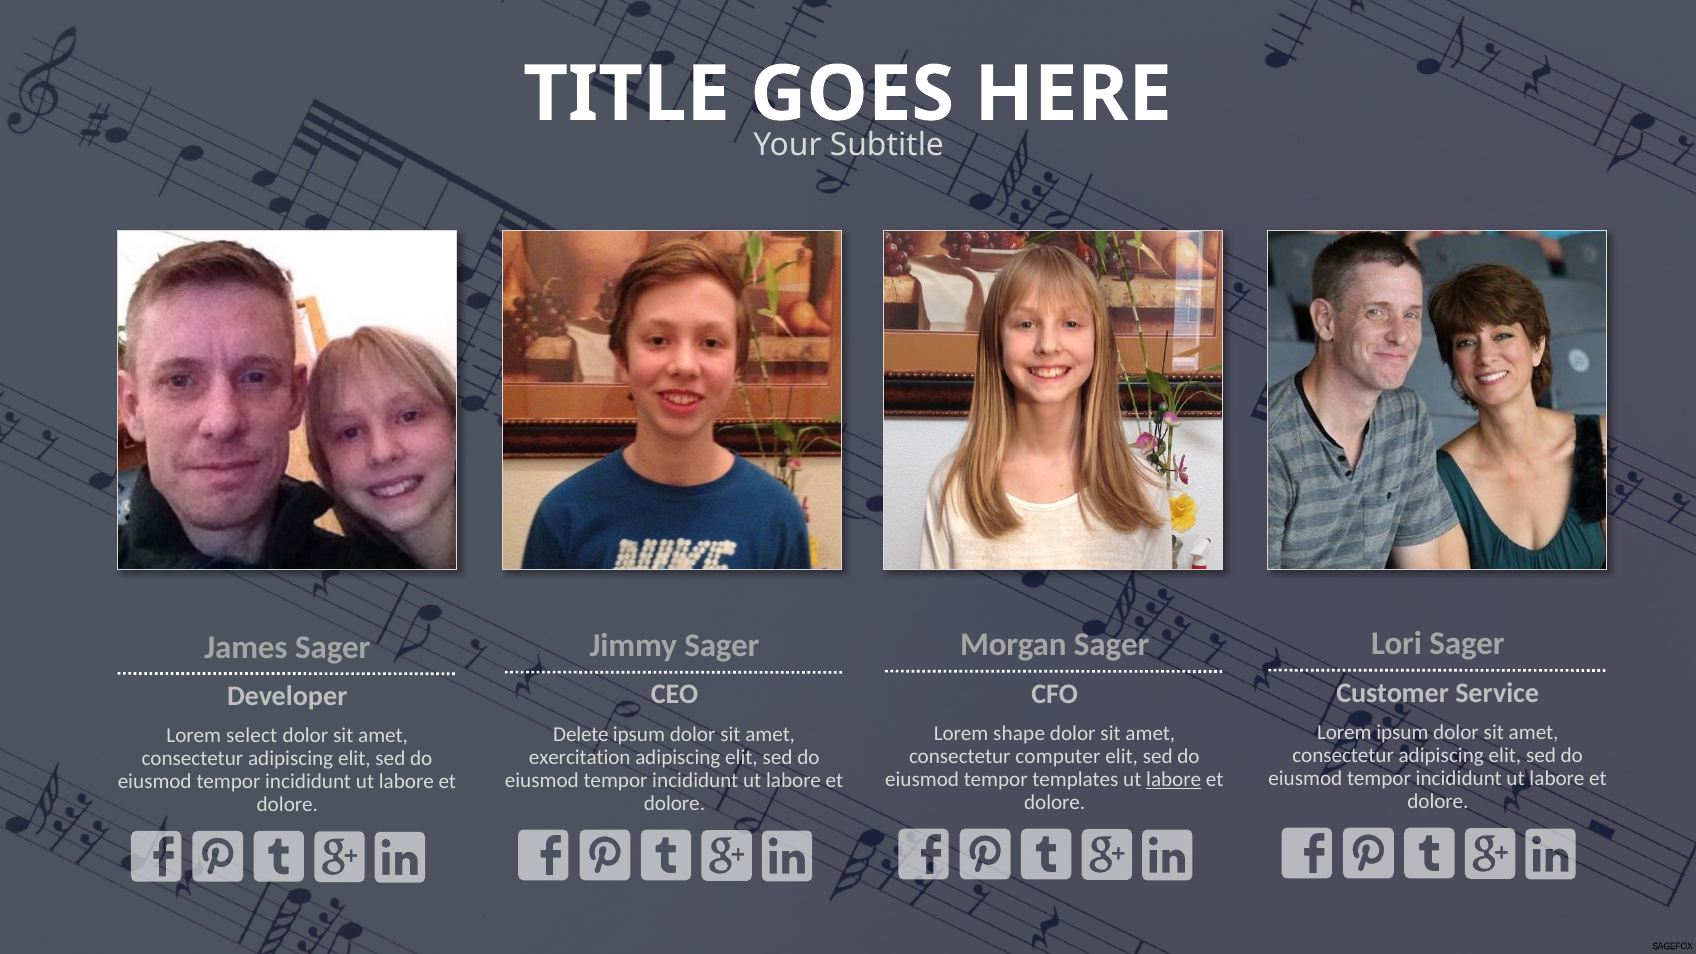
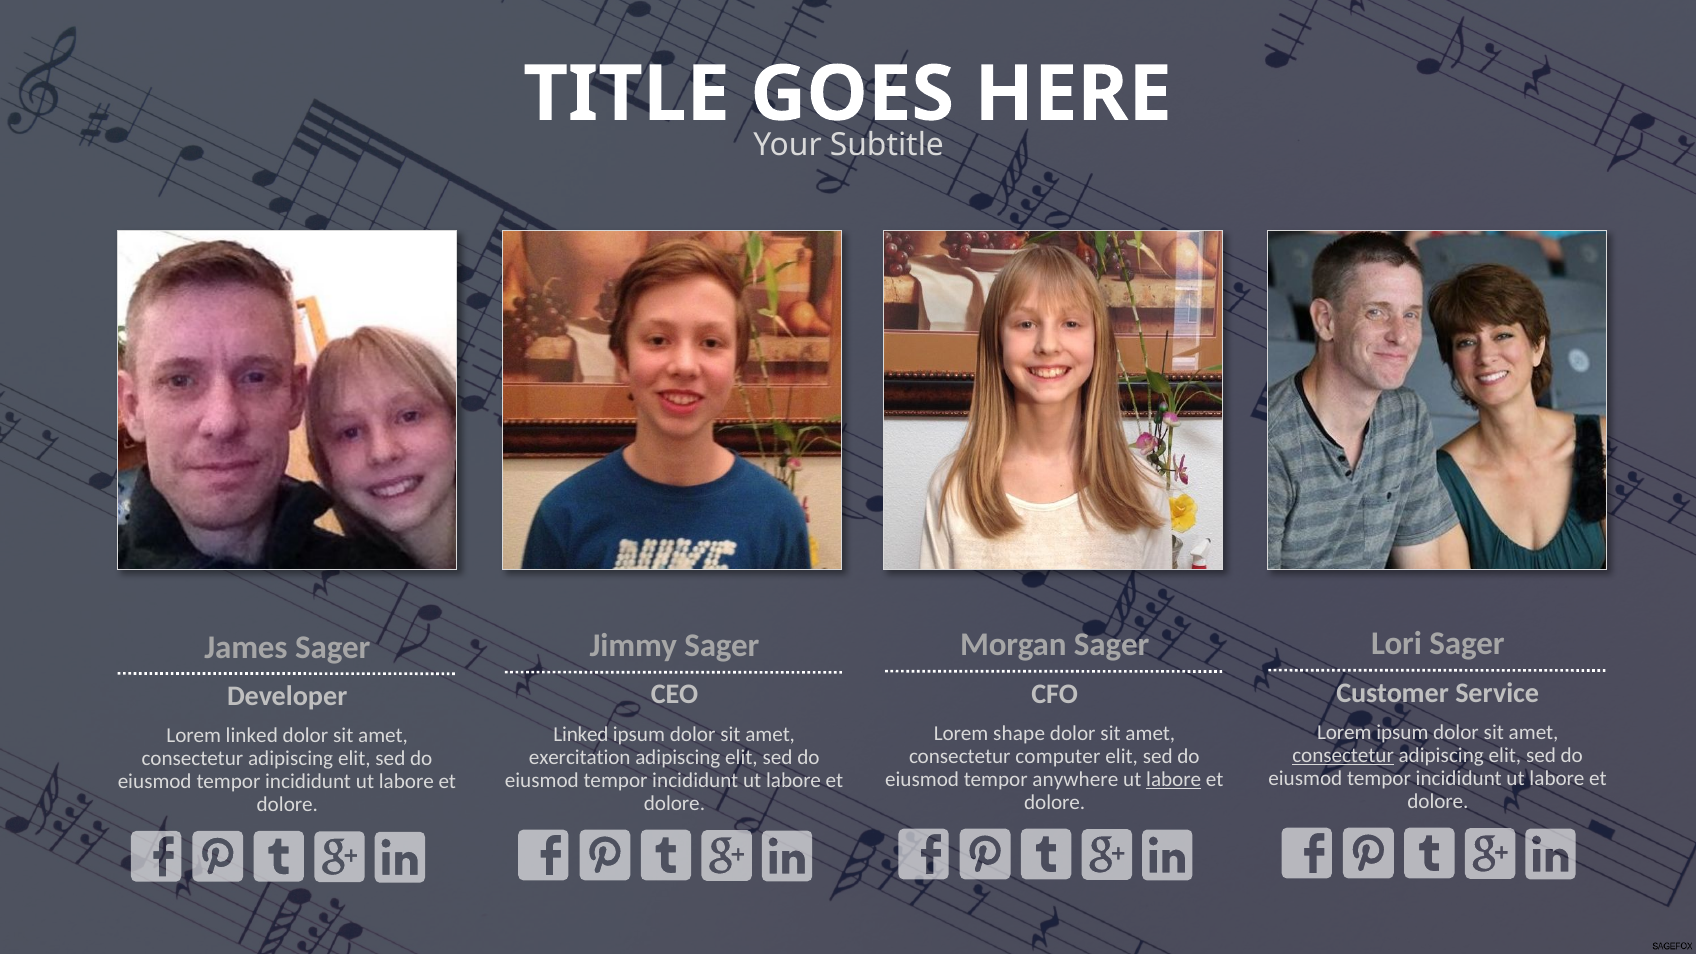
Delete at (581, 735): Delete -> Linked
Lorem select: select -> linked
consectetur at (1343, 755) underline: none -> present
templates: templates -> anywhere
